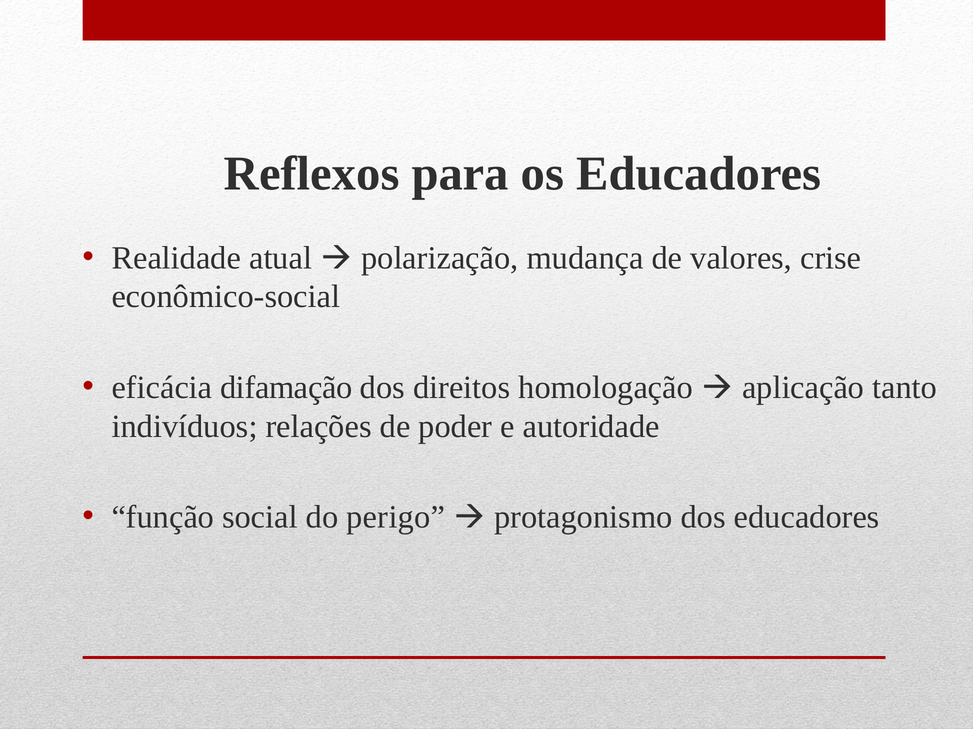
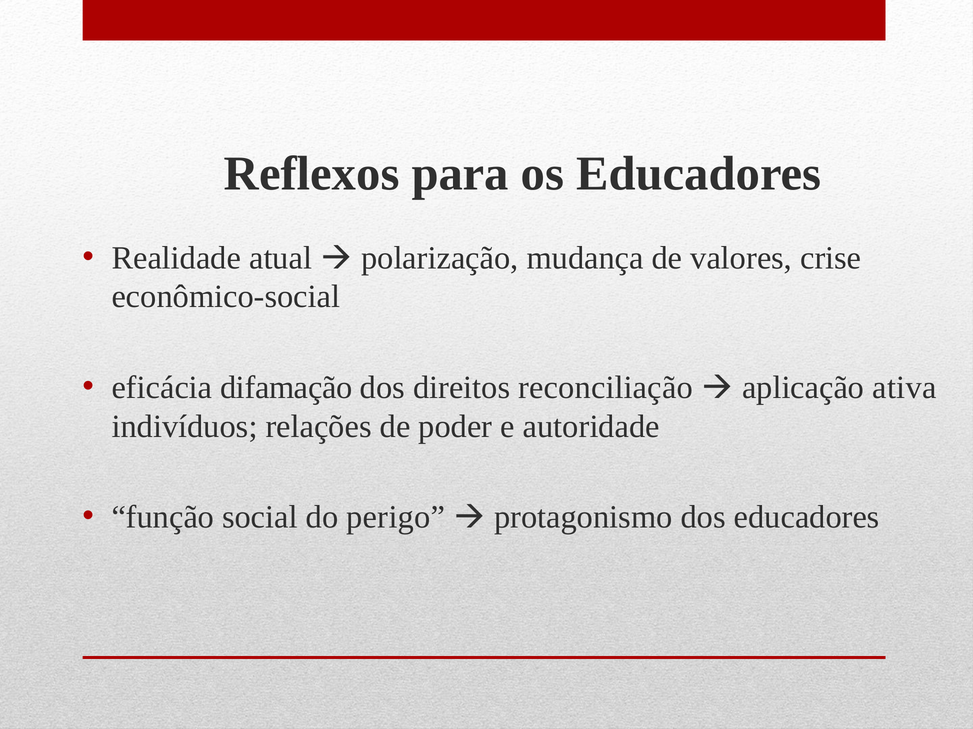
homologação: homologação -> reconciliação
tanto: tanto -> ativa
